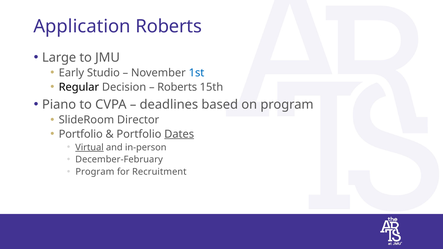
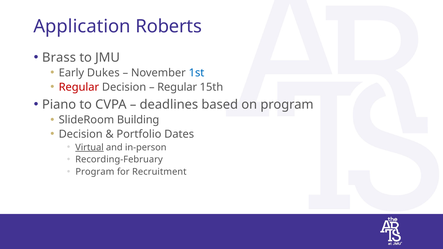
Large: Large -> Brass
Studio: Studio -> Dukes
Regular at (79, 87) colour: black -> red
Roberts at (177, 87): Roberts -> Regular
Director: Director -> Building
Portfolio at (81, 134): Portfolio -> Decision
Dates underline: present -> none
December-February: December-February -> Recording-February
